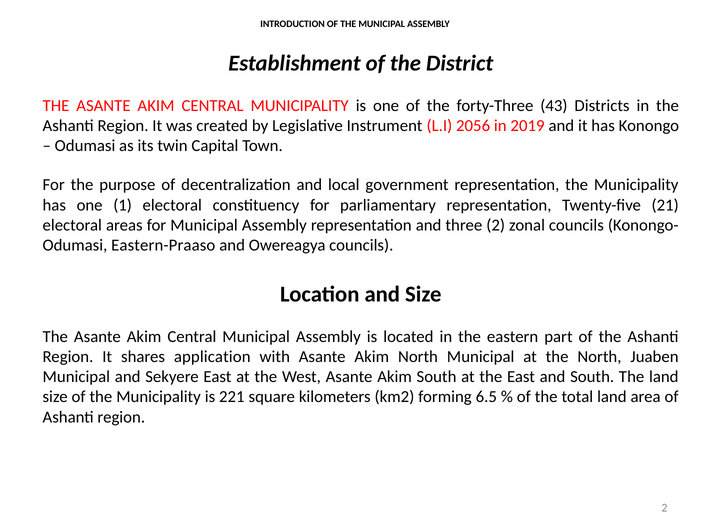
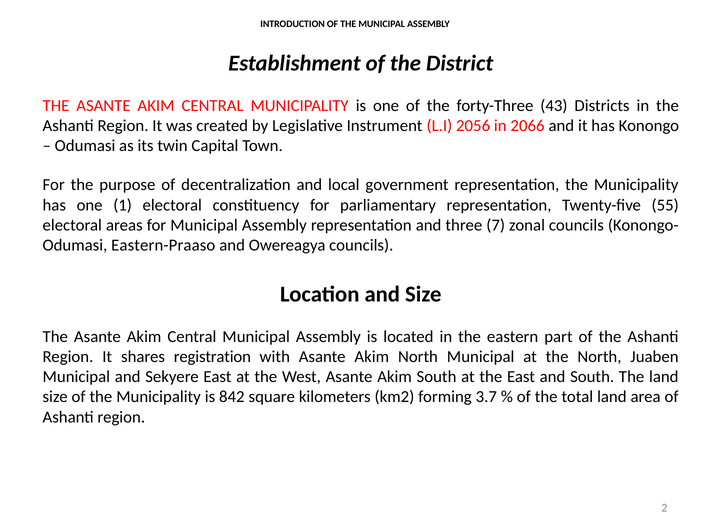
2019: 2019 -> 2066
21: 21 -> 55
three 2: 2 -> 7
application: application -> registration
221: 221 -> 842
6.5: 6.5 -> 3.7
